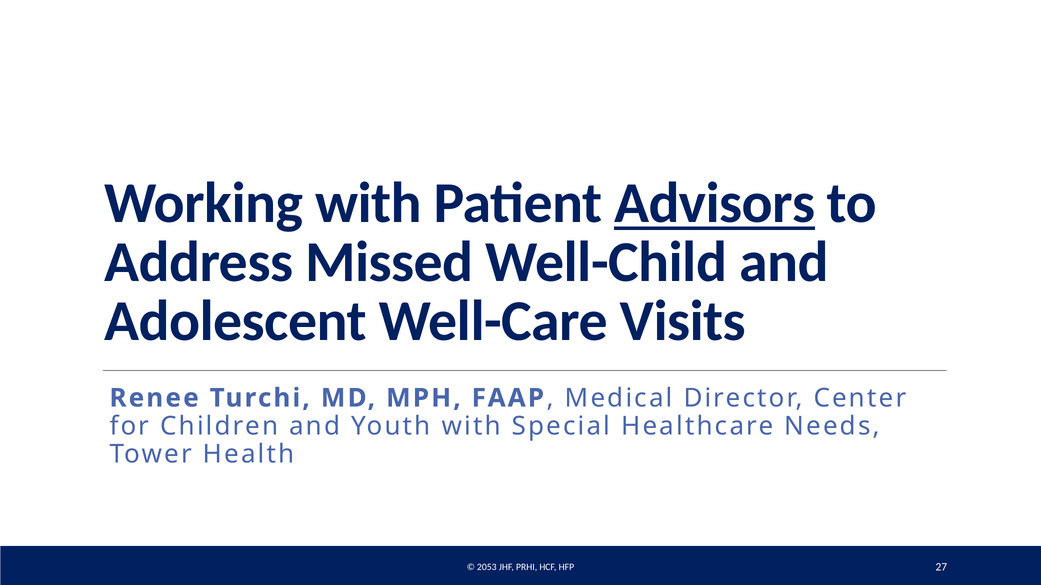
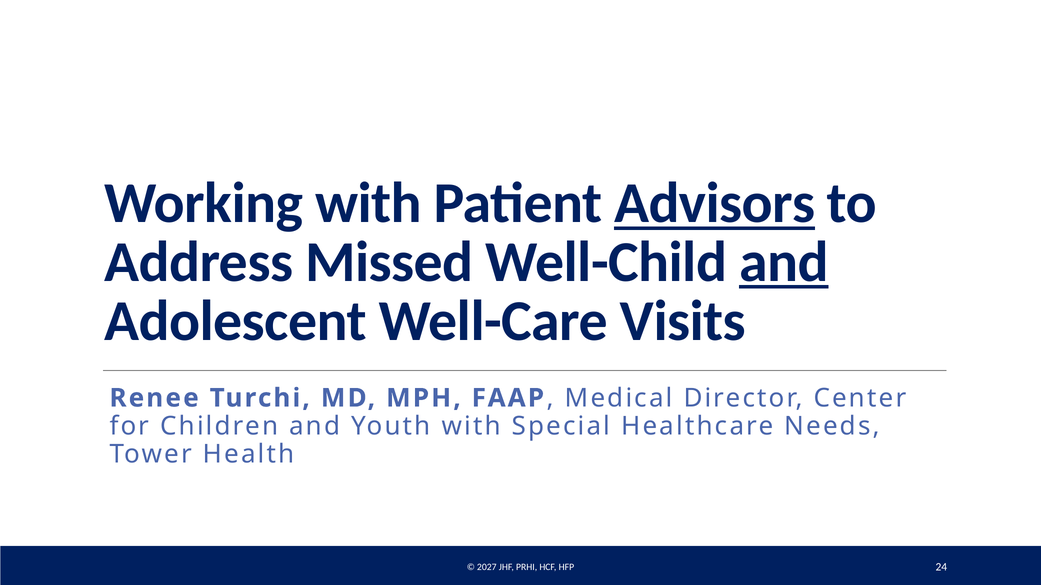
and at (784, 262) underline: none -> present
2053: 2053 -> 2027
27: 27 -> 24
